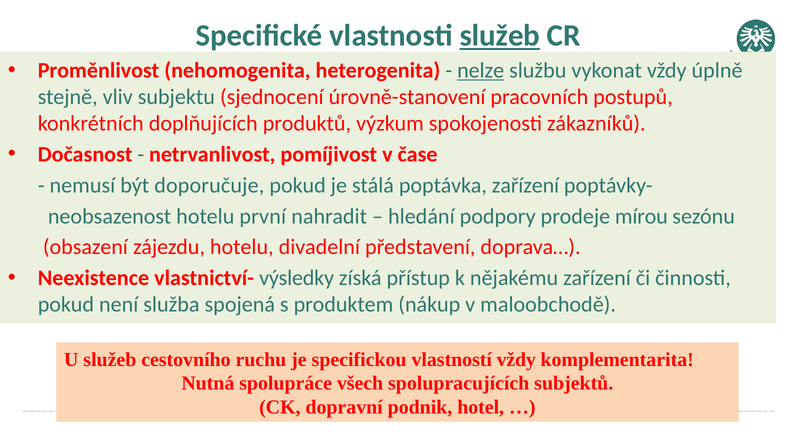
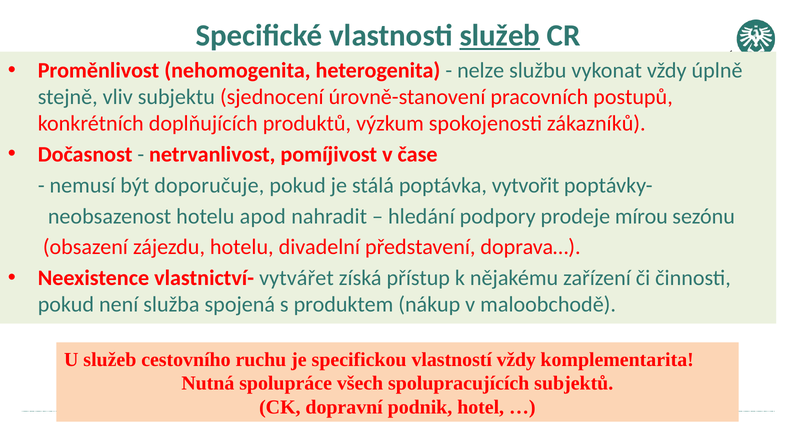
nelze underline: present -> none
poptávka zařízení: zařízení -> vytvořit
první: první -> apod
výsledky: výsledky -> vytvářet
